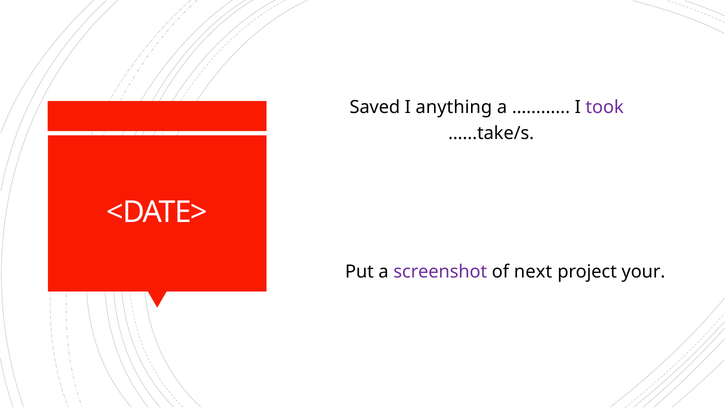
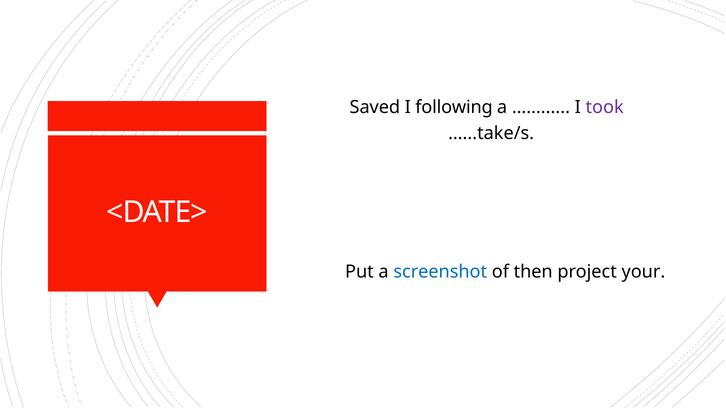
anything: anything -> following
screenshot colour: purple -> blue
next: next -> then
